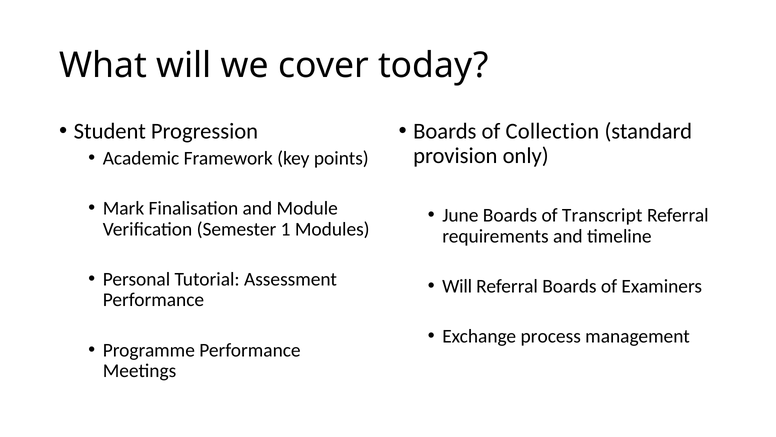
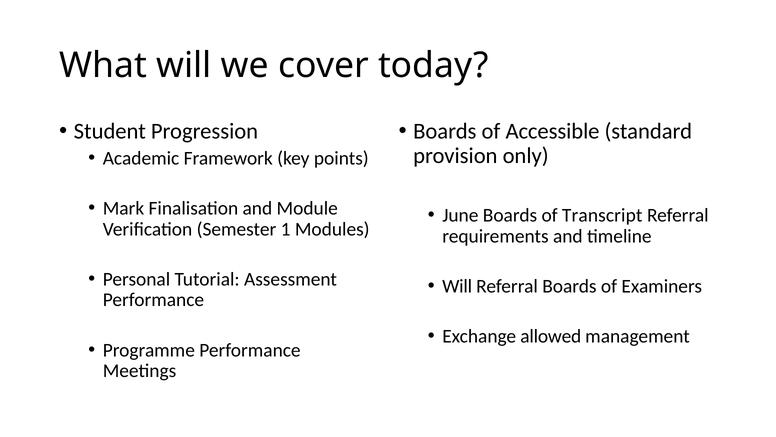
Collection: Collection -> Accessible
process: process -> allowed
